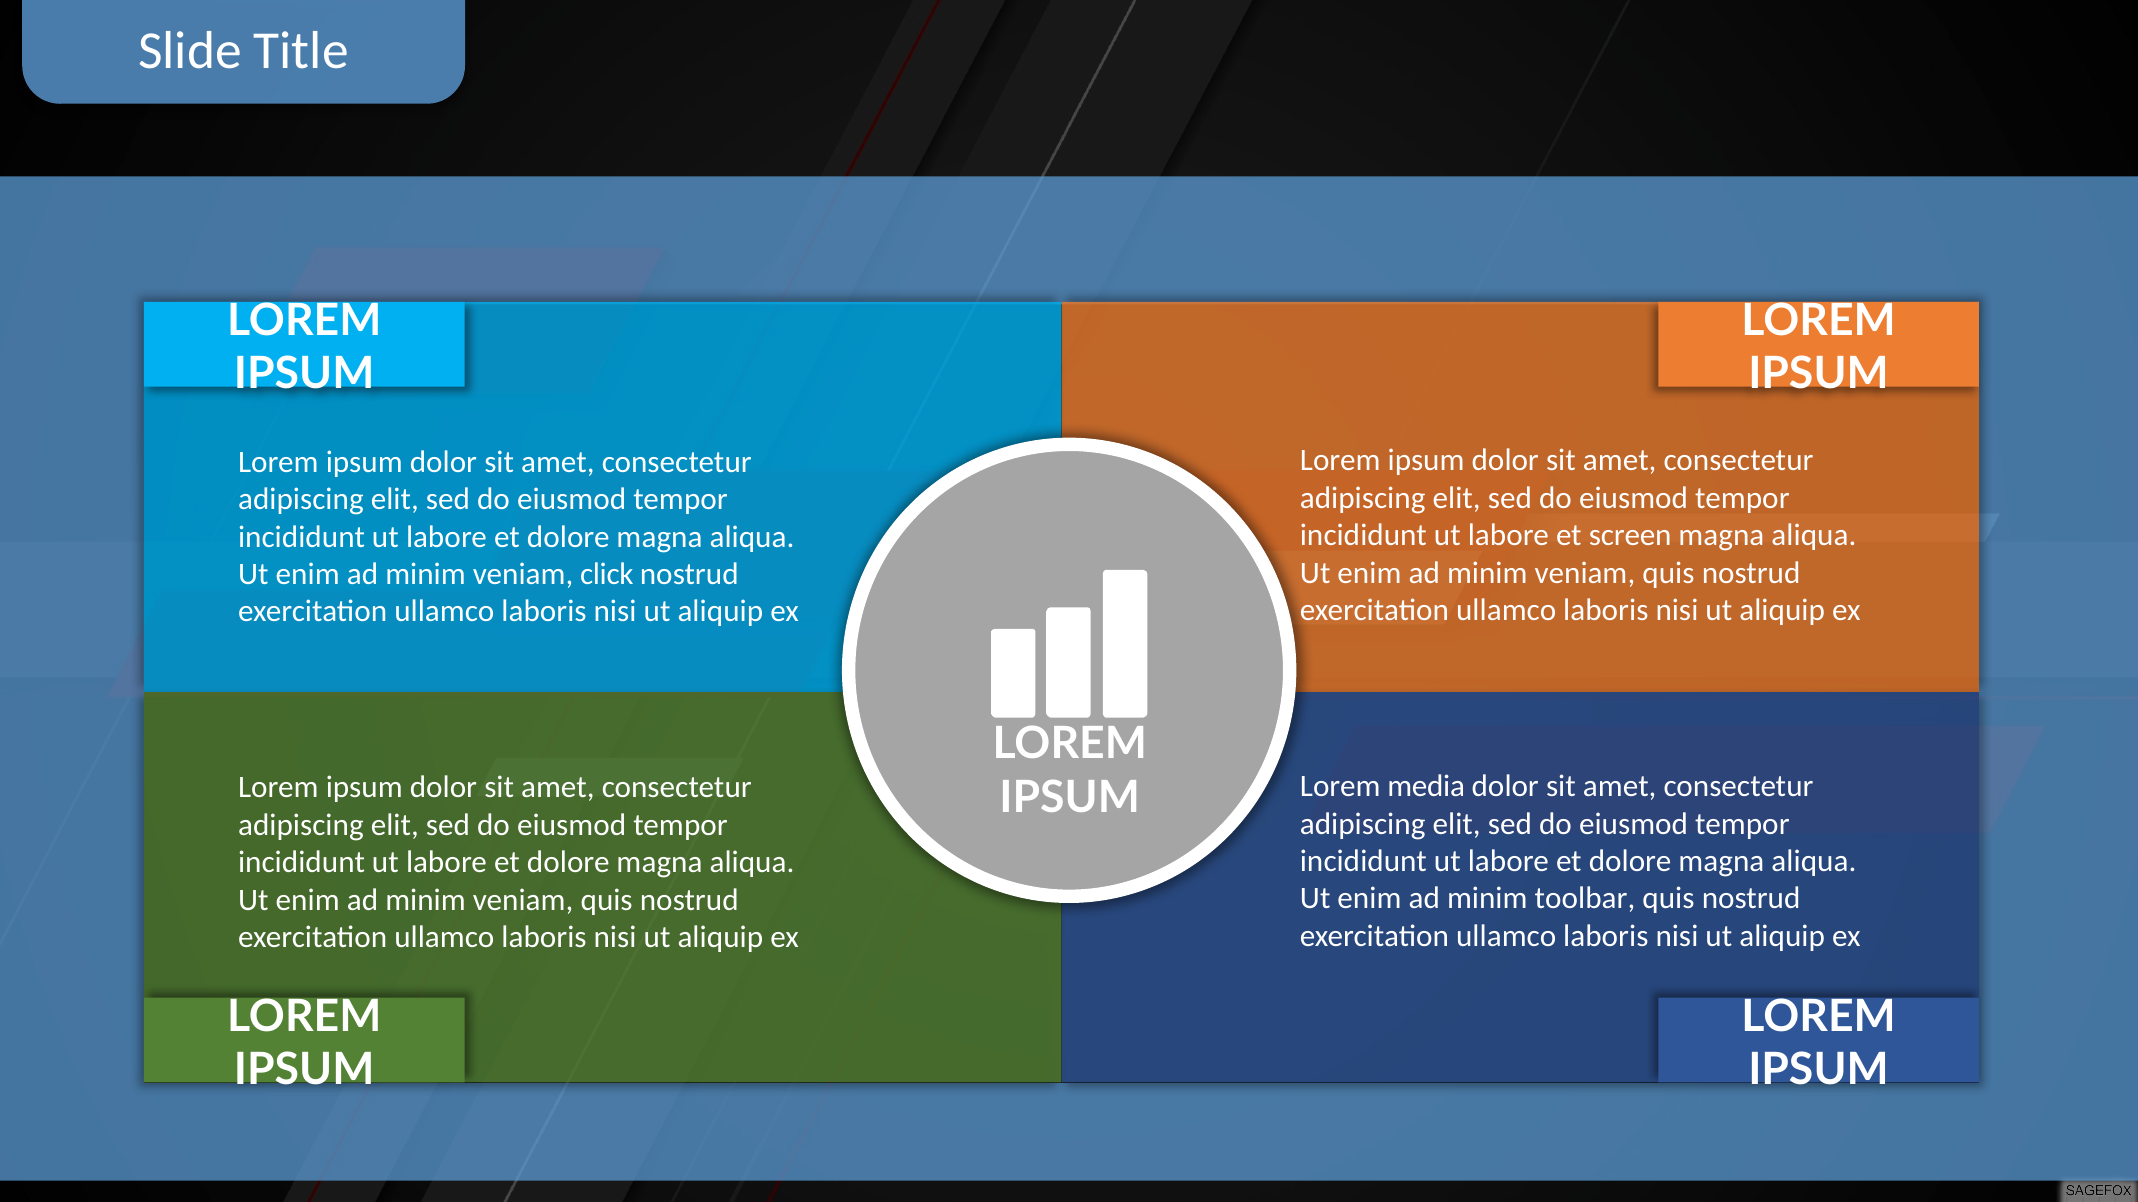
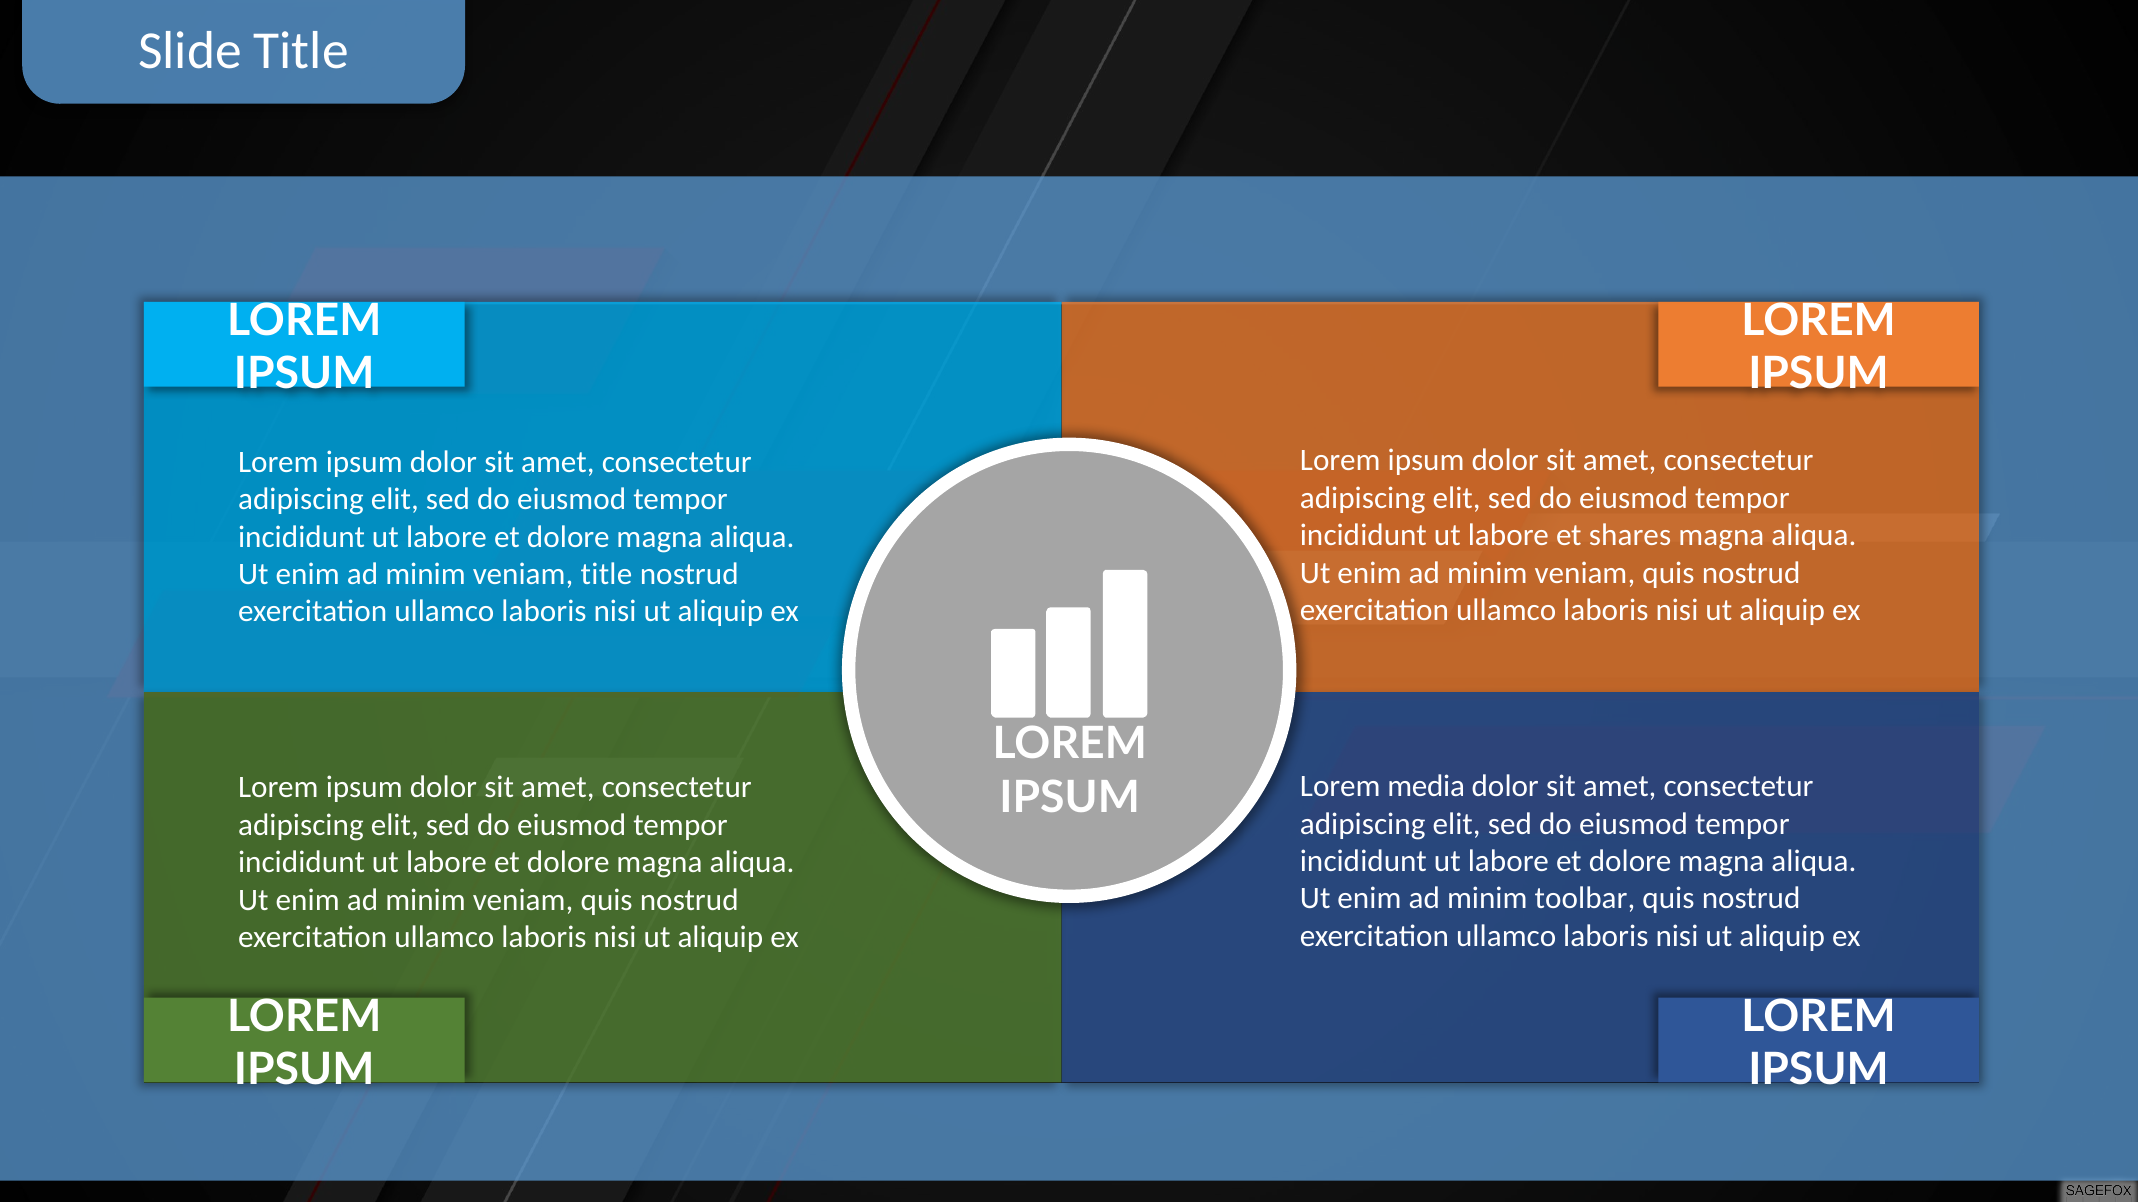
screen: screen -> shares
veniam click: click -> title
